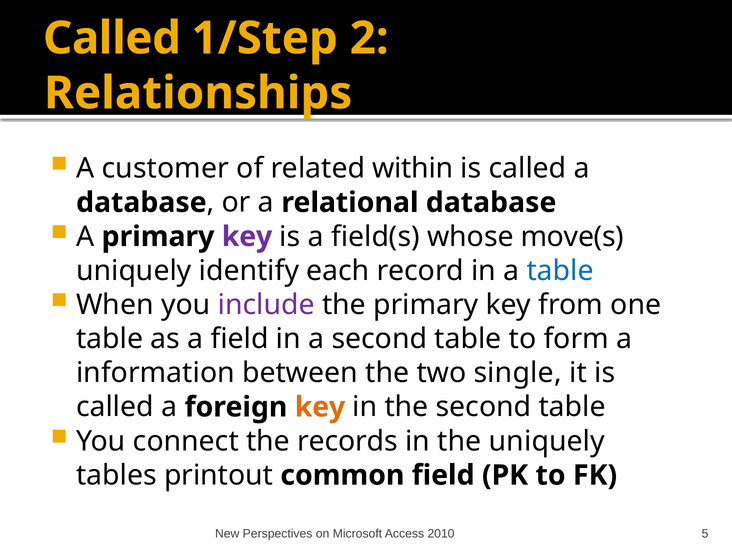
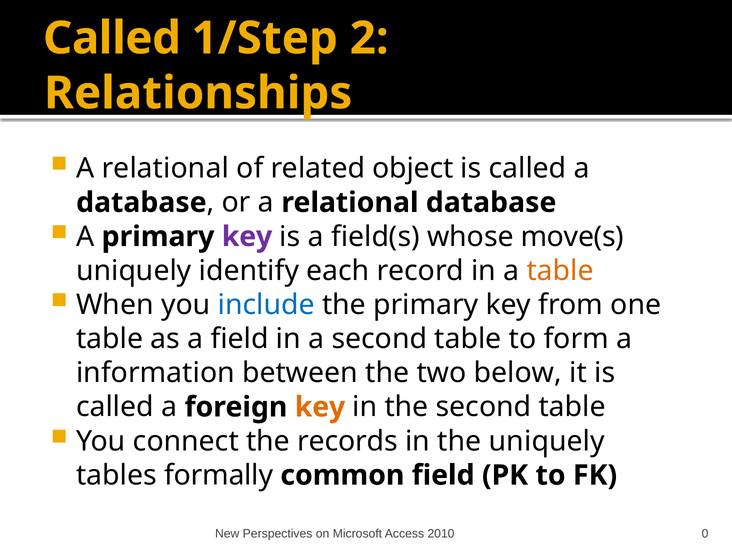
customer at (165, 168): customer -> relational
within: within -> object
table at (560, 271) colour: blue -> orange
include colour: purple -> blue
single: single -> below
printout: printout -> formally
5: 5 -> 0
